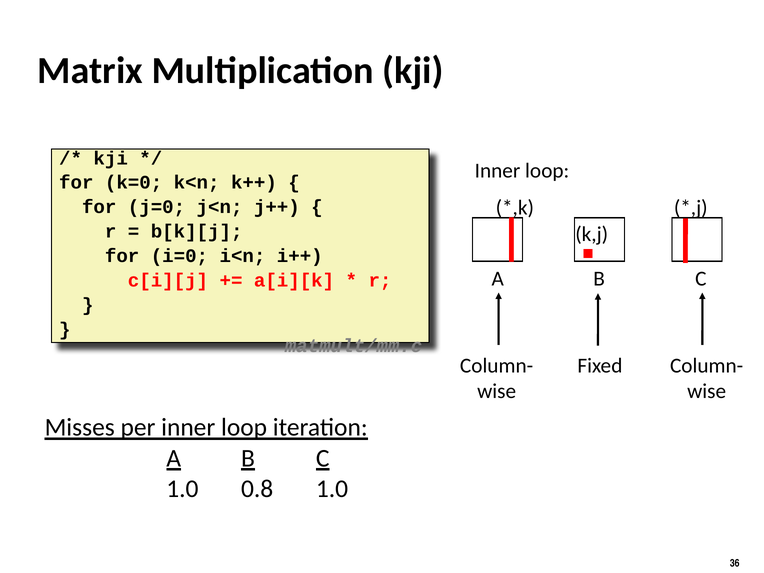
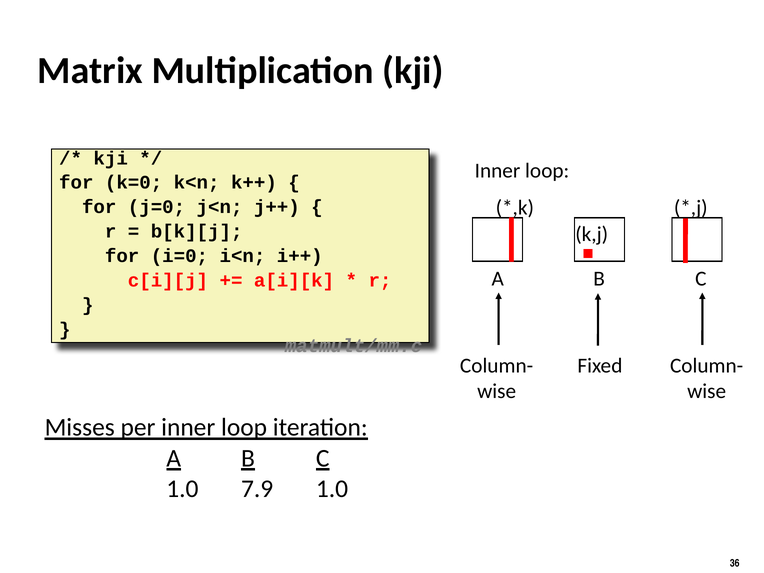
0.8: 0.8 -> 7.9
